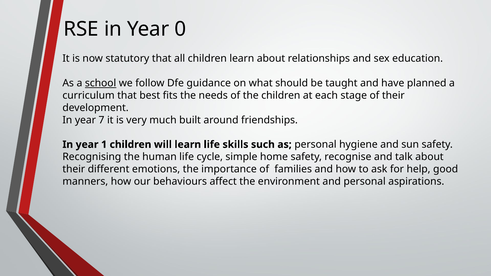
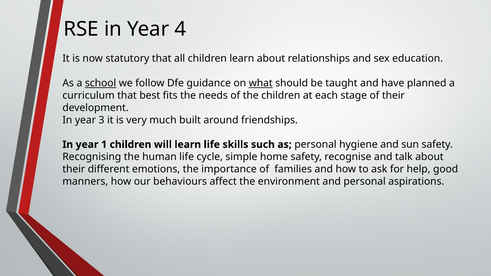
0: 0 -> 4
what underline: none -> present
7: 7 -> 3
